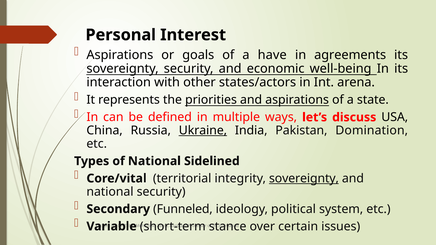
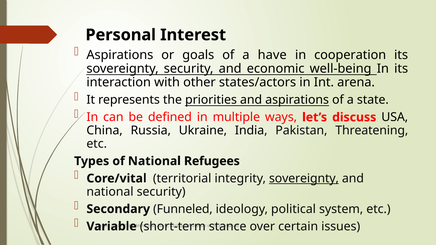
agreements: agreements -> cooperation
Ukraine underline: present -> none
Domination: Domination -> Threatening
Sidelined: Sidelined -> Refugees
